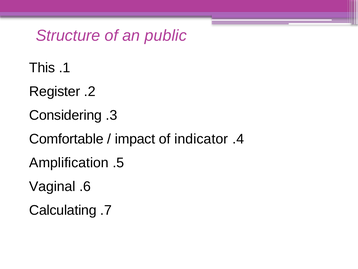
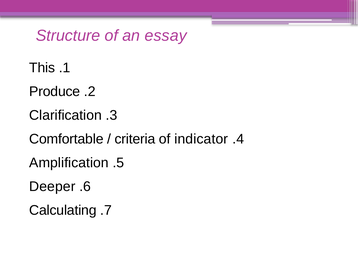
public: public -> essay
Register: Register -> Produce
Considering: Considering -> Clarification
impact: impact -> criteria
Vaginal: Vaginal -> Deeper
